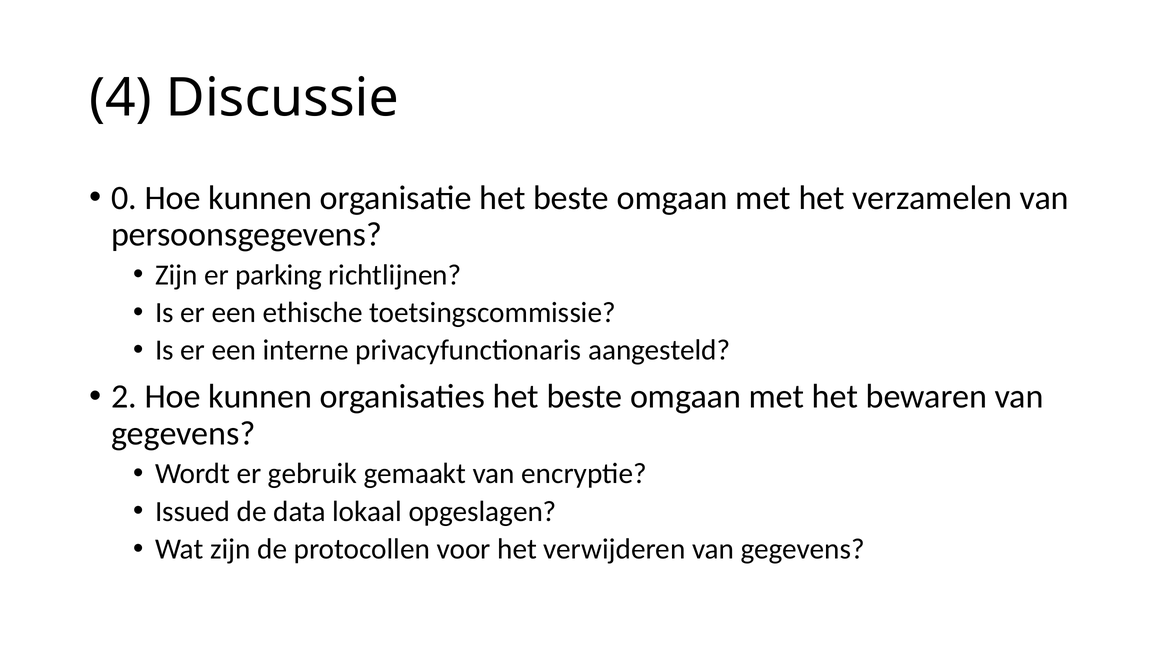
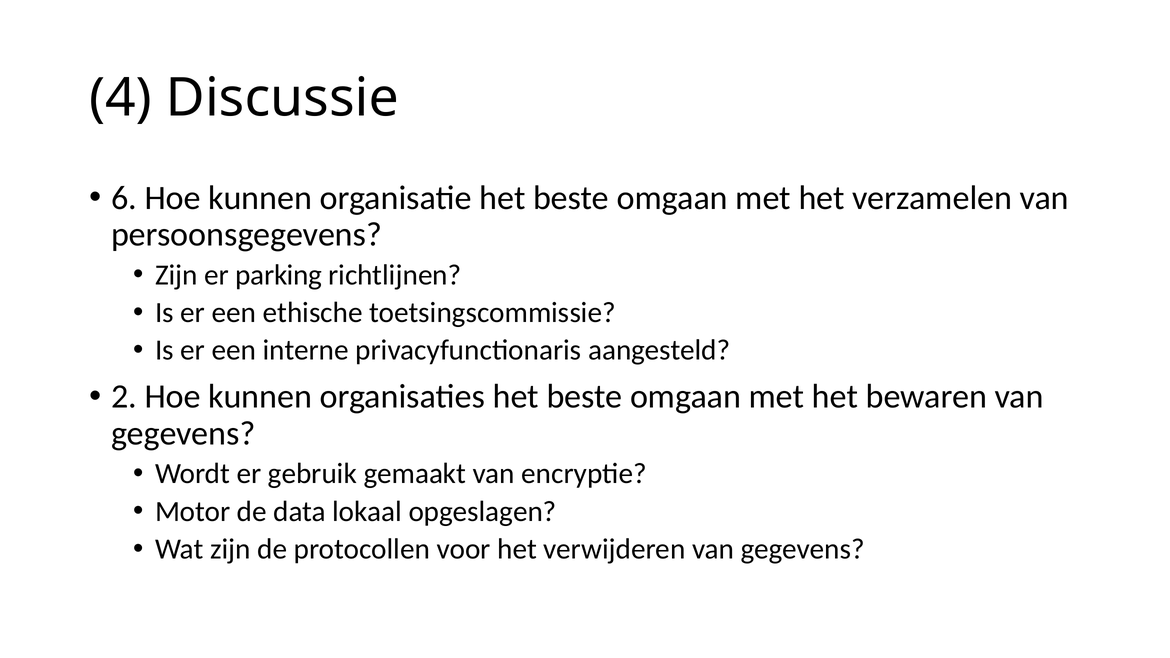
0: 0 -> 6
Issued: Issued -> Motor
